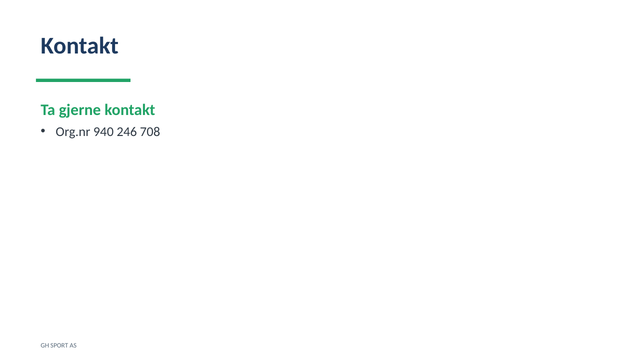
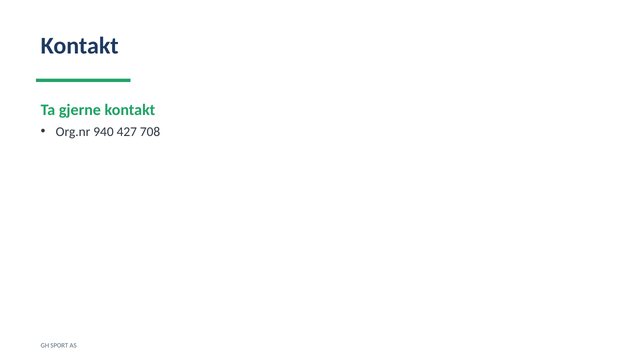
246: 246 -> 427
